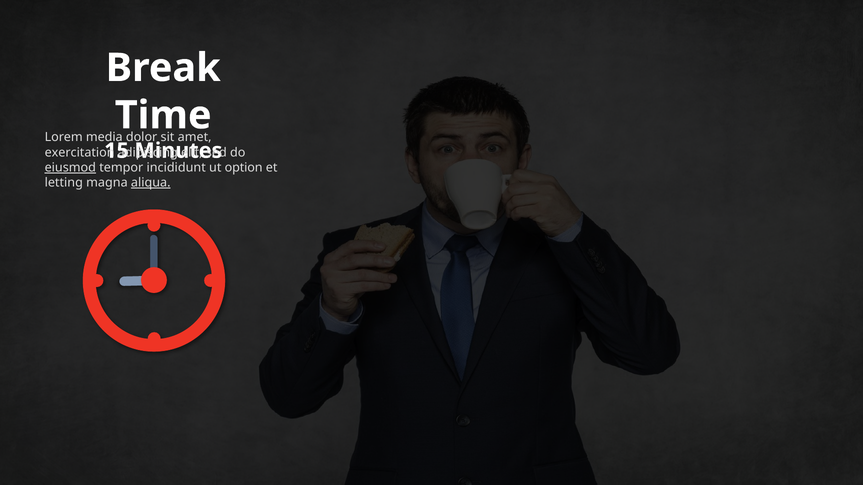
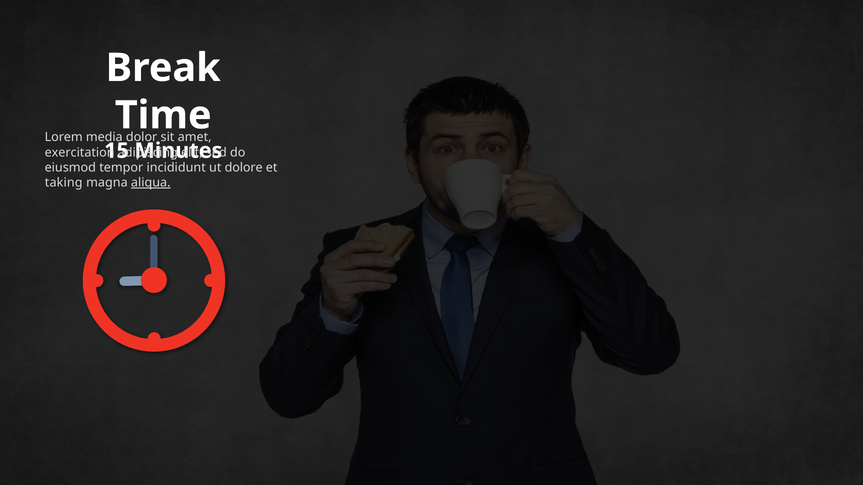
eiusmod underline: present -> none
option: option -> dolore
letting: letting -> taking
